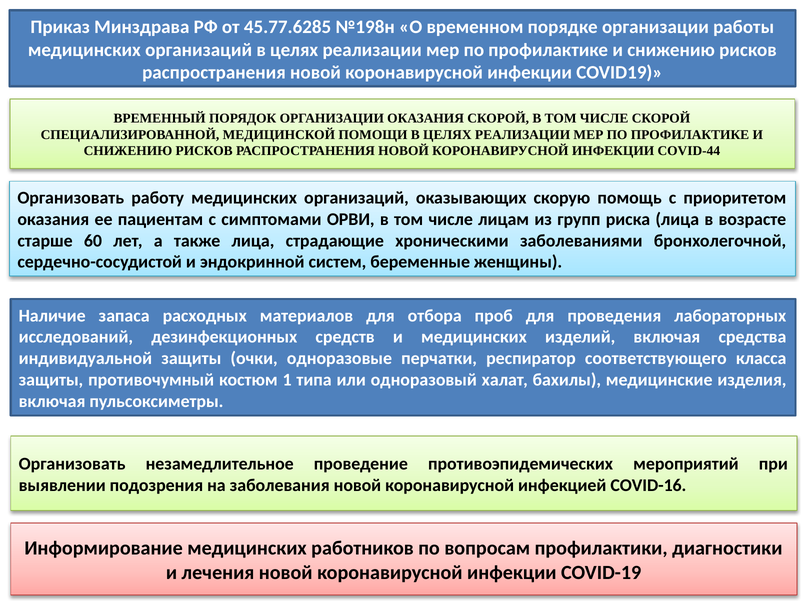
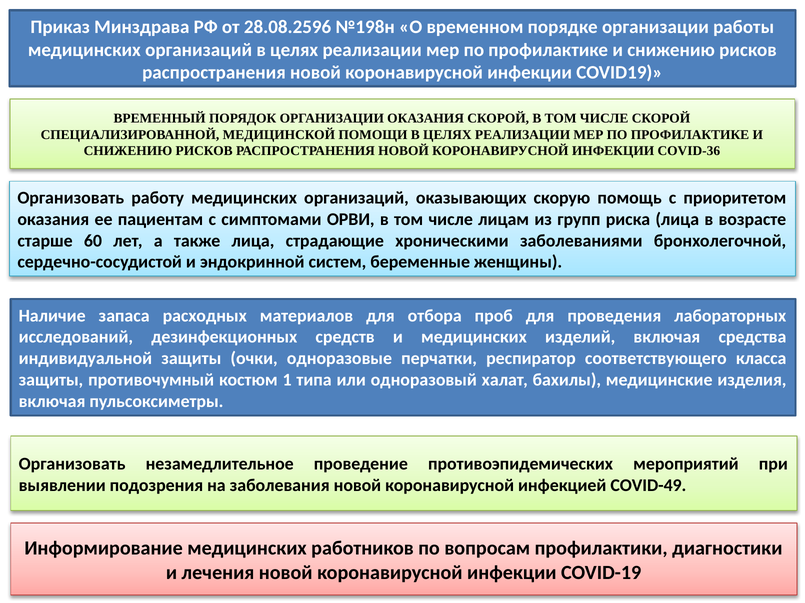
45.77.6285: 45.77.6285 -> 28.08.2596
COVID-44: COVID-44 -> COVID-36
COVID-16: COVID-16 -> COVID-49
